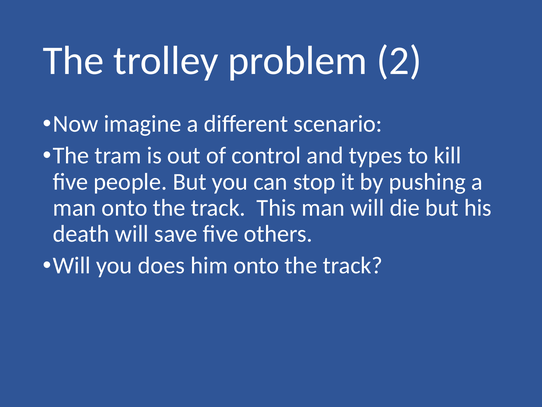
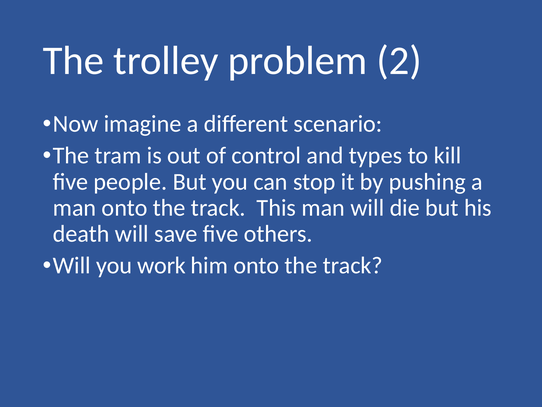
does: does -> work
